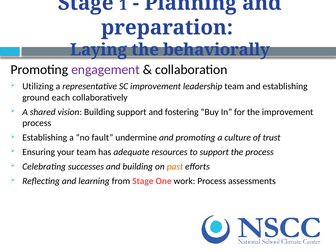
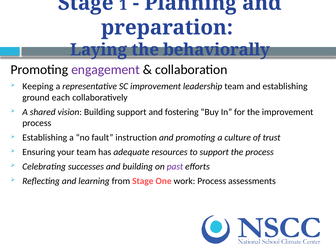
Utilizing: Utilizing -> Keeping
undermine: undermine -> instruction
past colour: orange -> purple
